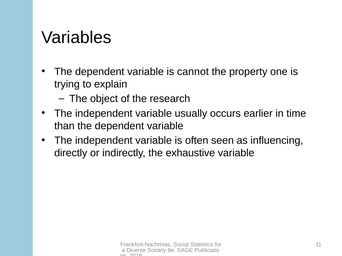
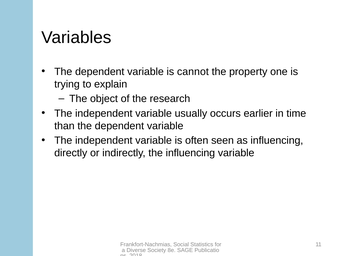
the exhaustive: exhaustive -> influencing
